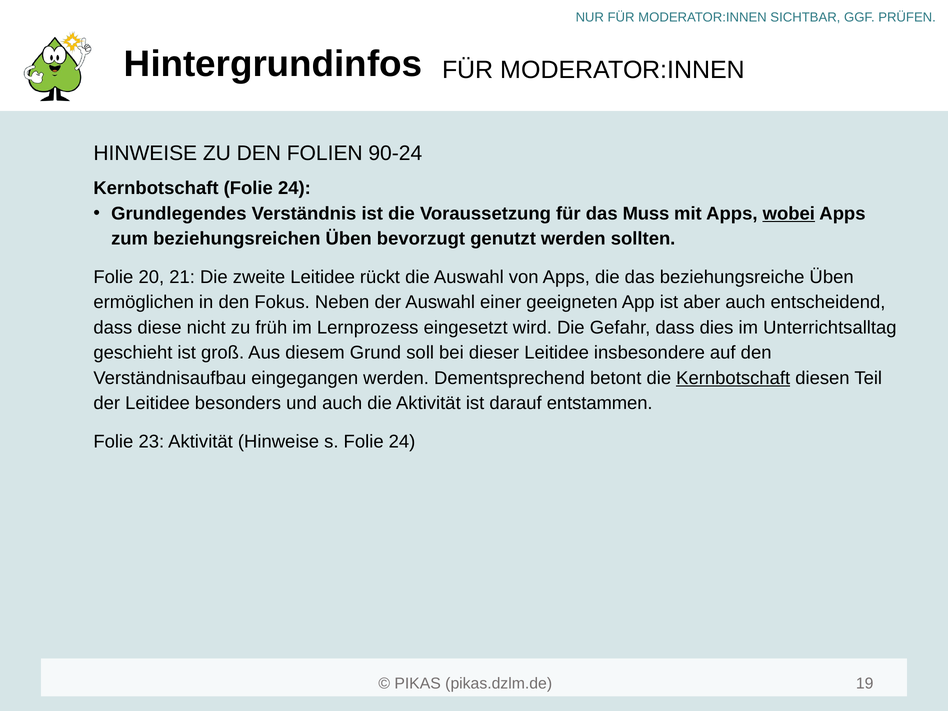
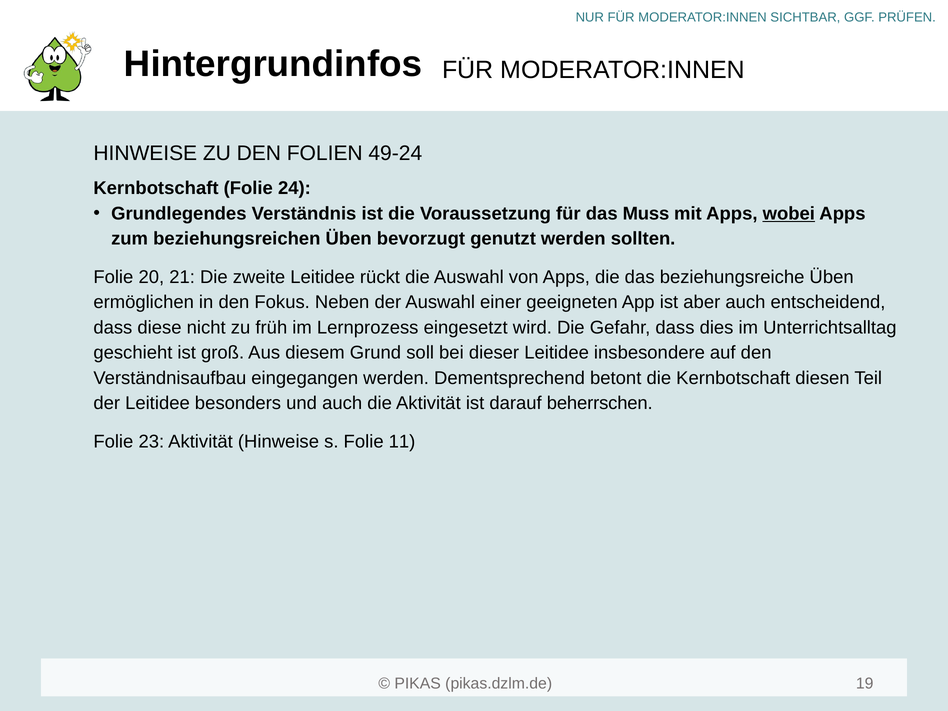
90-24: 90-24 -> 49-24
Kernbotschaft at (733, 378) underline: present -> none
entstammen: entstammen -> beherrschen
s Folie 24: 24 -> 11
